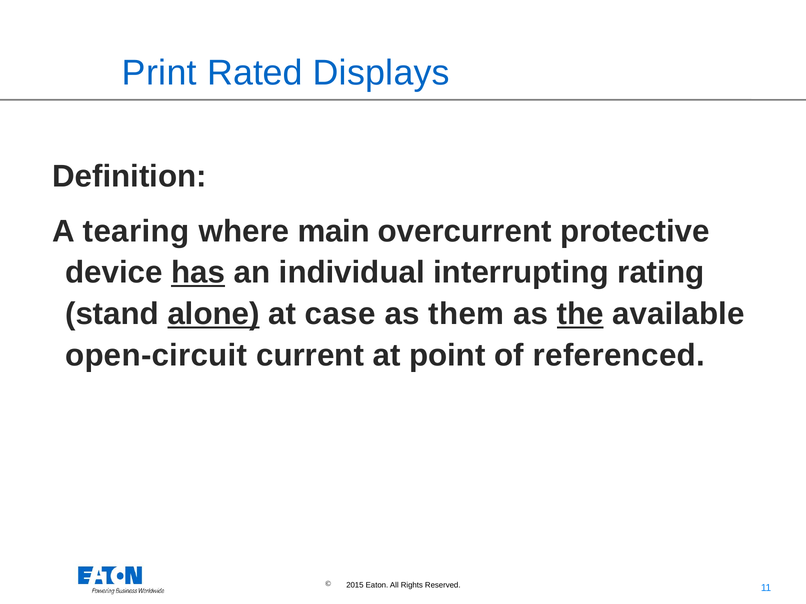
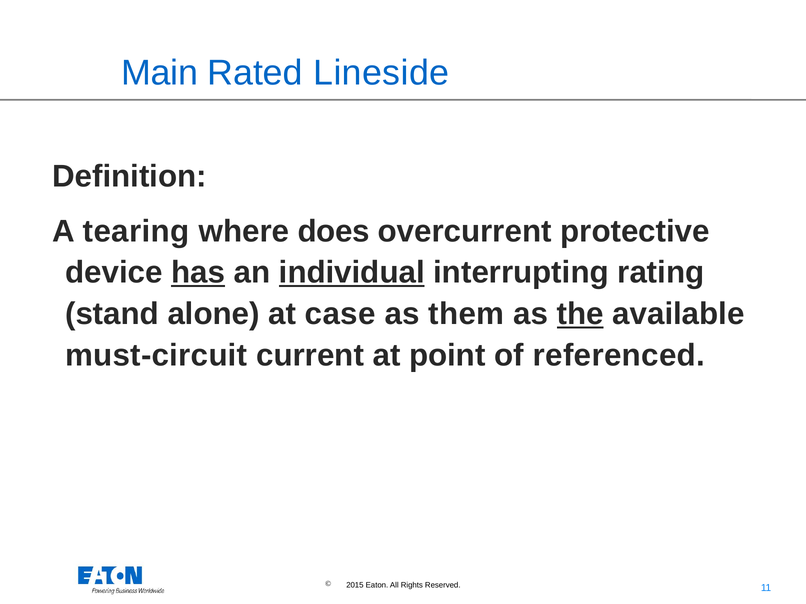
Print: Print -> Main
Displays: Displays -> Lineside
main: main -> does
individual underline: none -> present
alone underline: present -> none
open-circuit: open-circuit -> must-circuit
